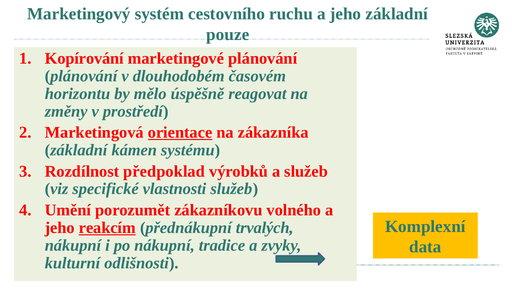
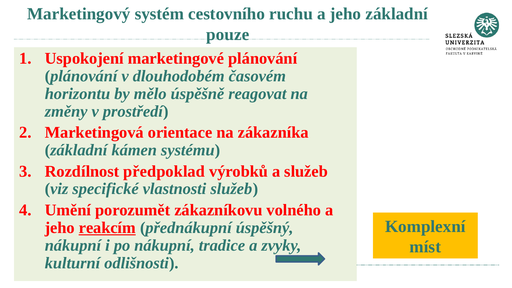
Kopírování: Kopírování -> Uspokojení
orientace underline: present -> none
trvalých: trvalých -> úspěšný
data: data -> míst
